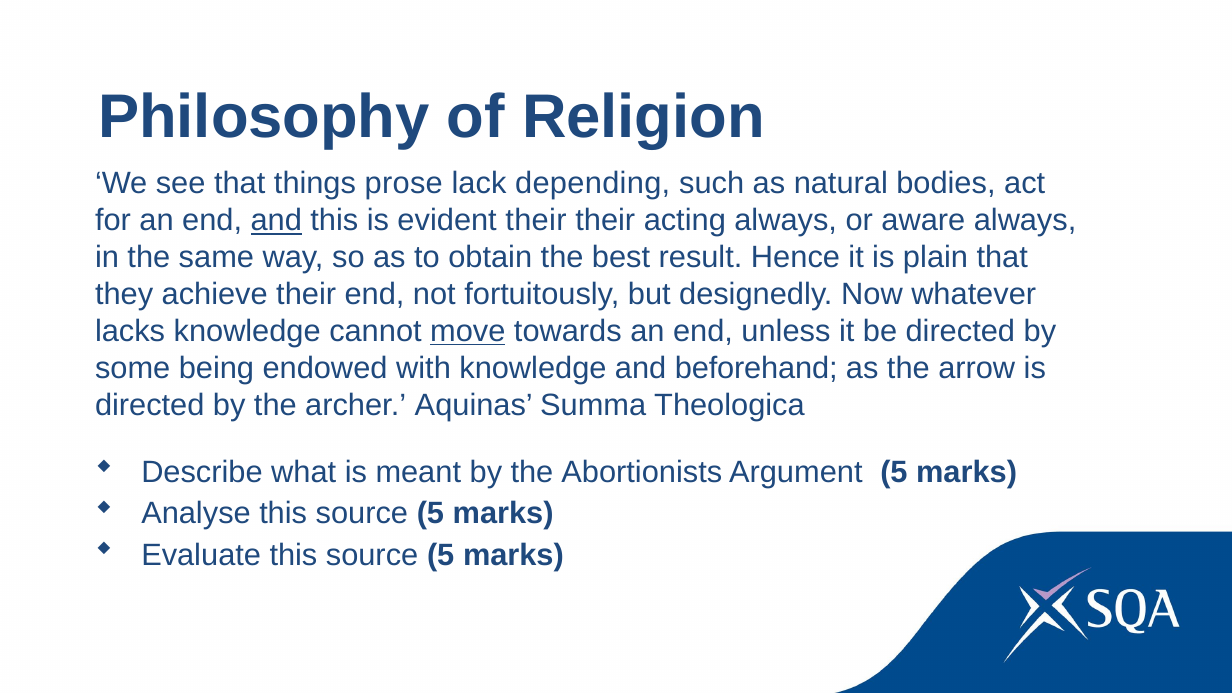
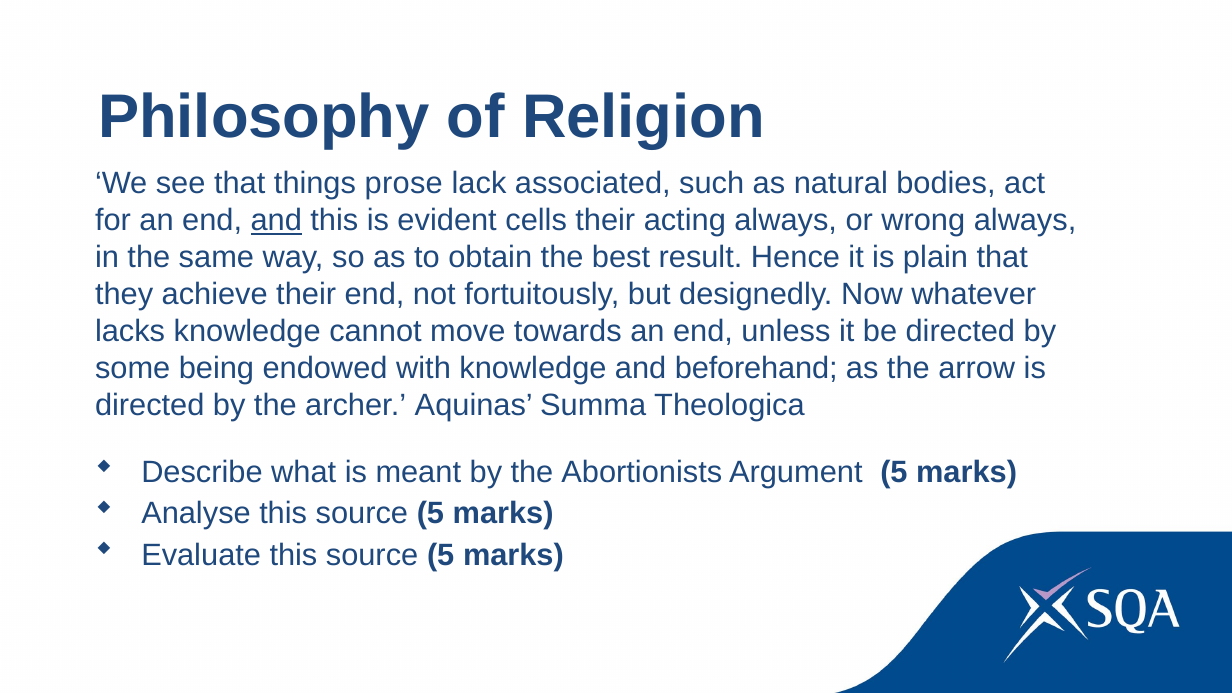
depending: depending -> associated
evident their: their -> cells
aware: aware -> wrong
move underline: present -> none
